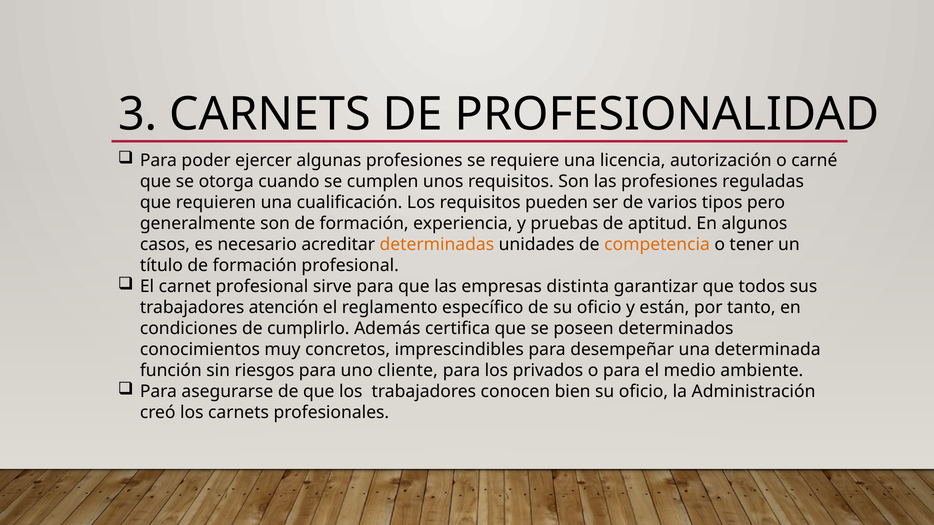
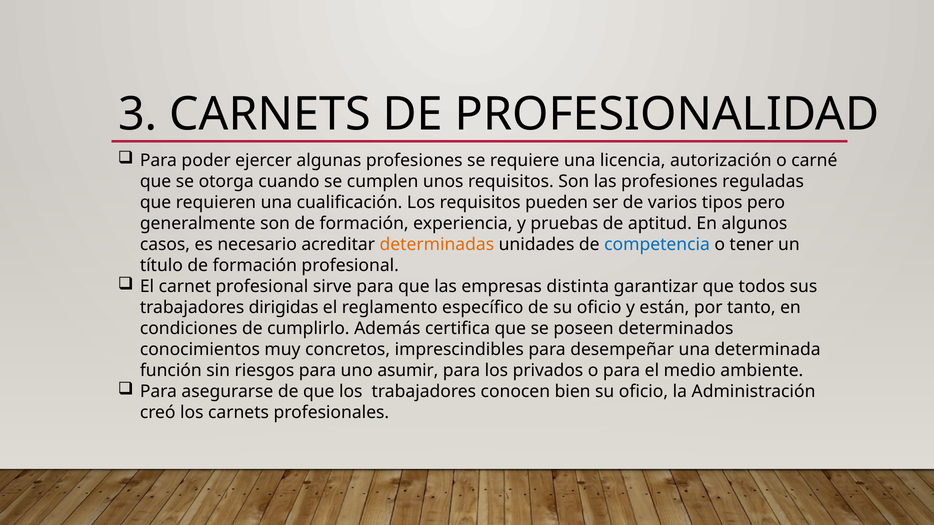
competencia colour: orange -> blue
atención: atención -> dirigidas
cliente: cliente -> asumir
